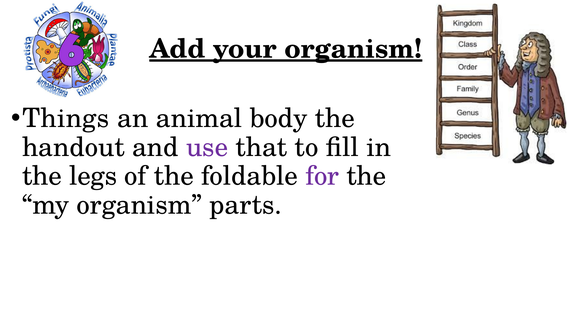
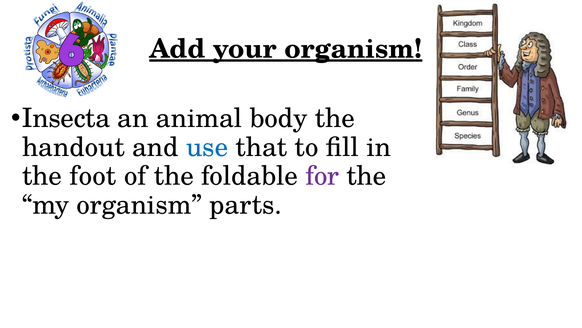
Things: Things -> Insecta
use colour: purple -> blue
legs: legs -> foot
